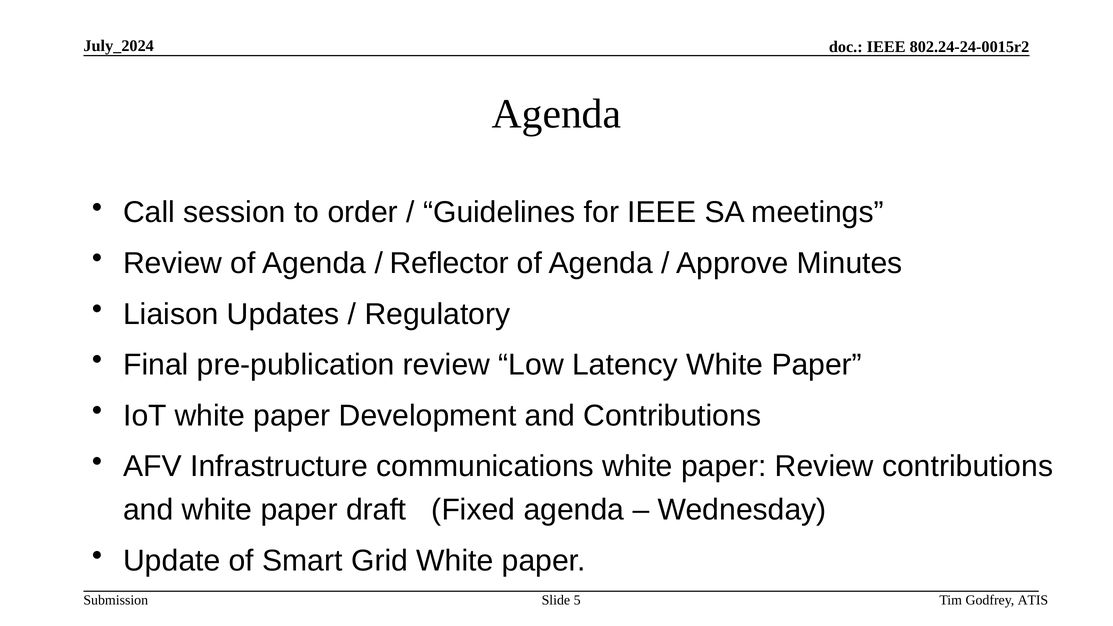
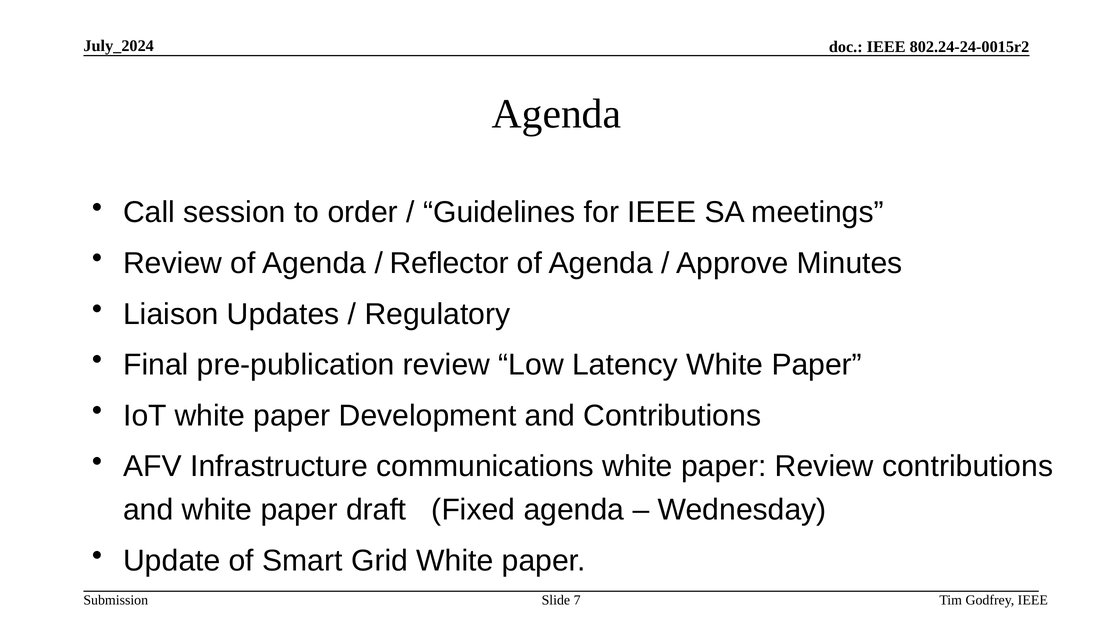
5: 5 -> 7
Godfrey ATIS: ATIS -> IEEE
